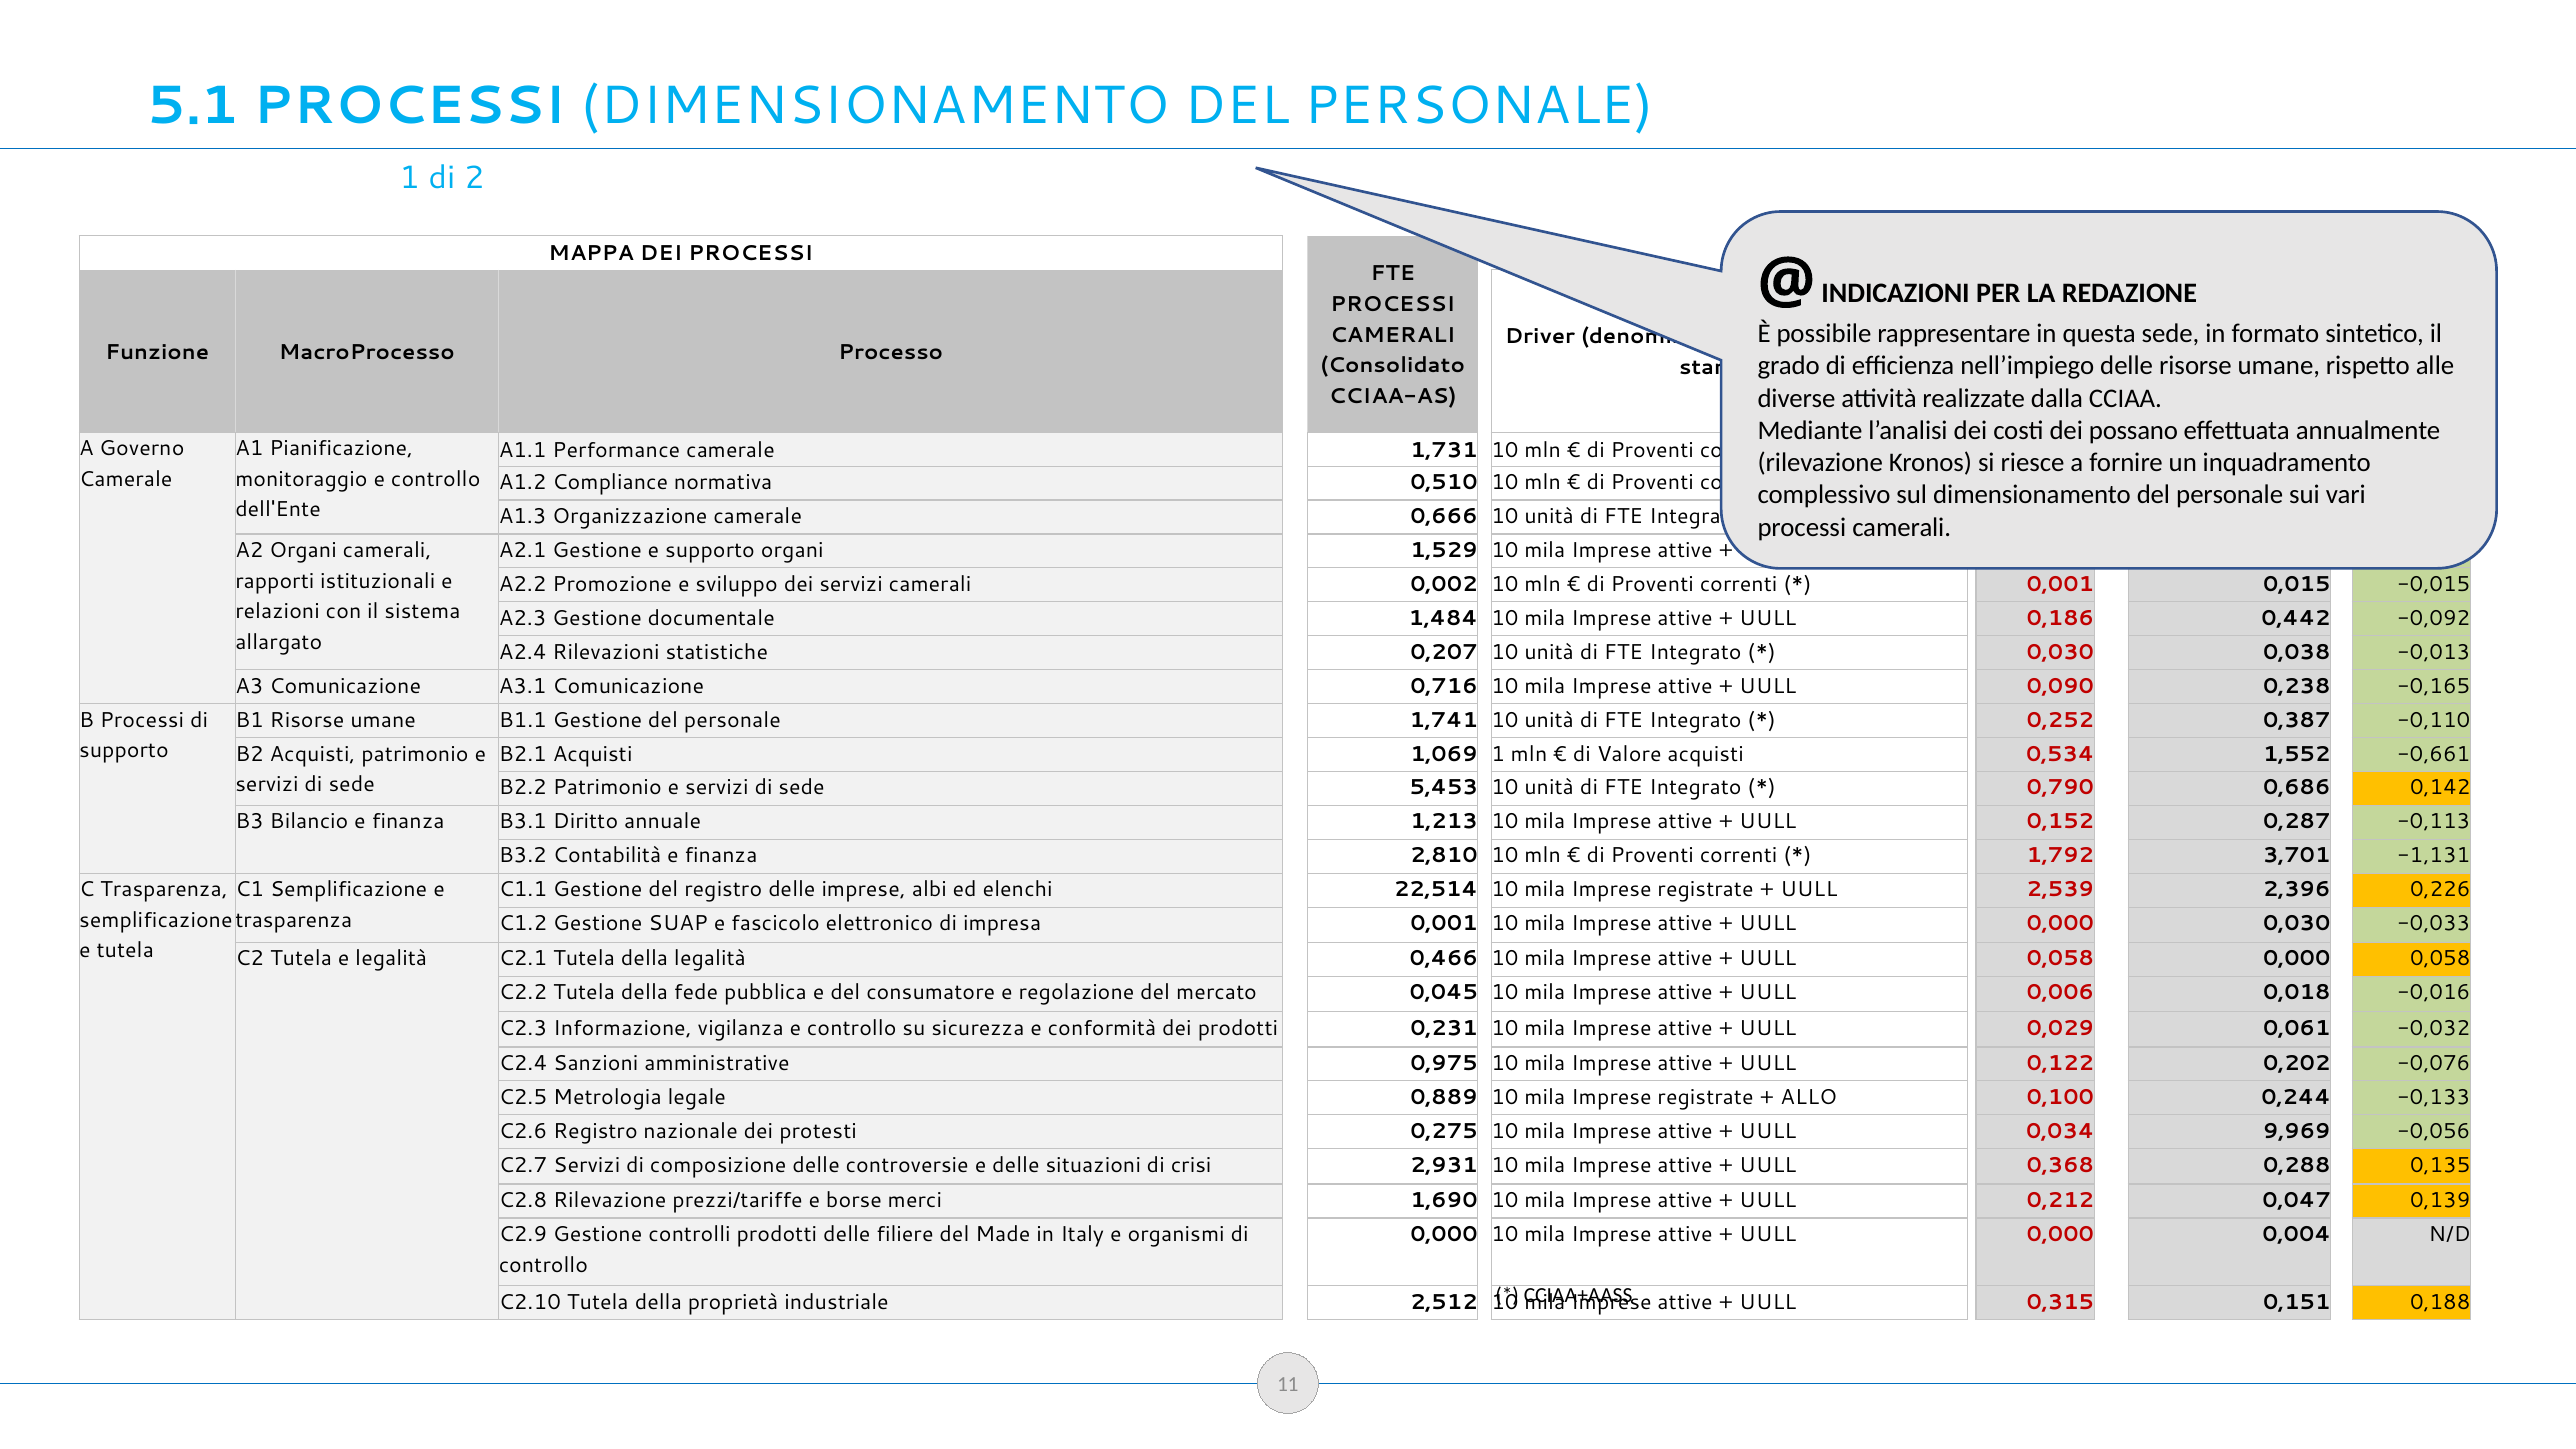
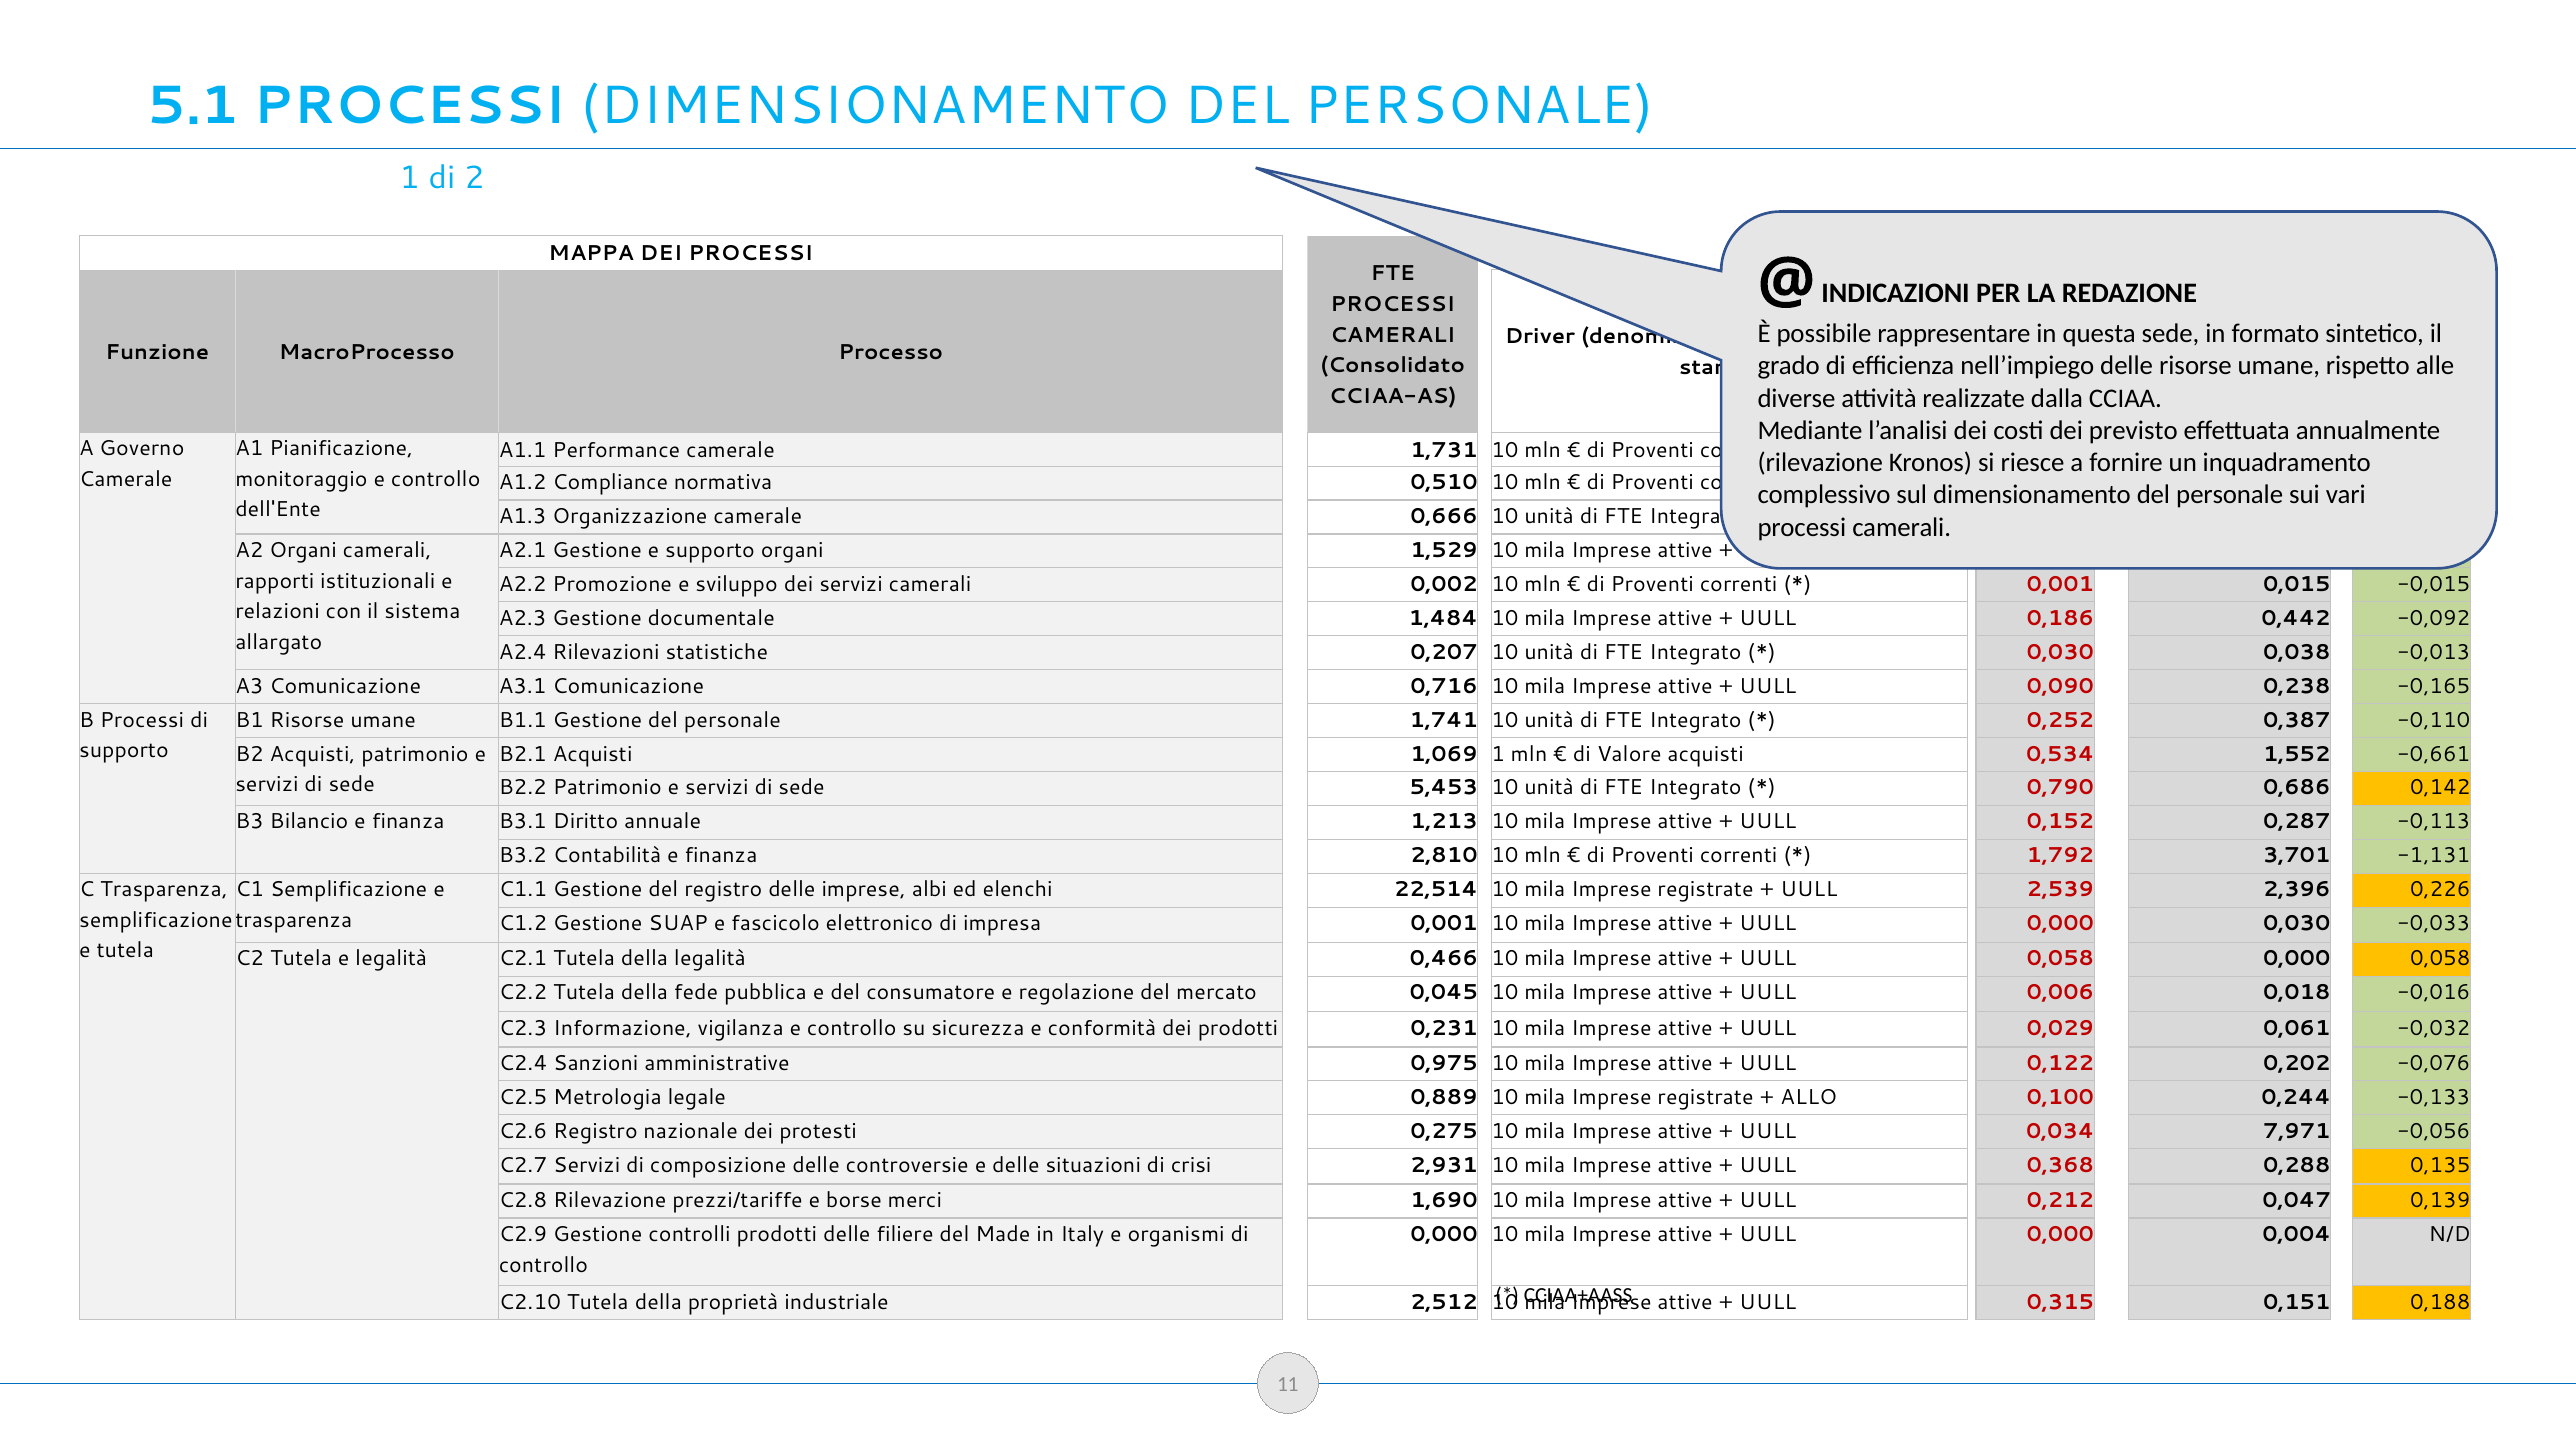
possano: possano -> previsto
9,969: 9,969 -> 7,971
